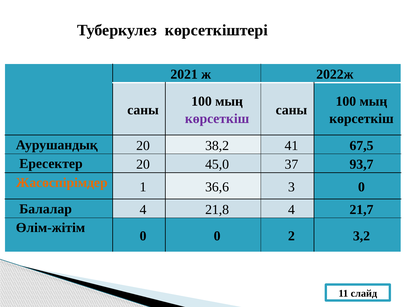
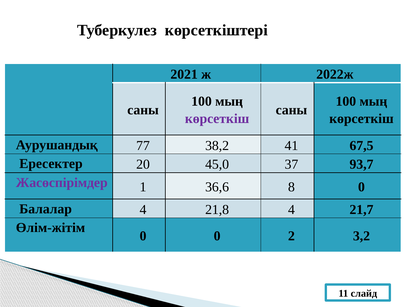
Аурушандық 20: 20 -> 77
Жасөспірімдер colour: orange -> purple
3: 3 -> 8
